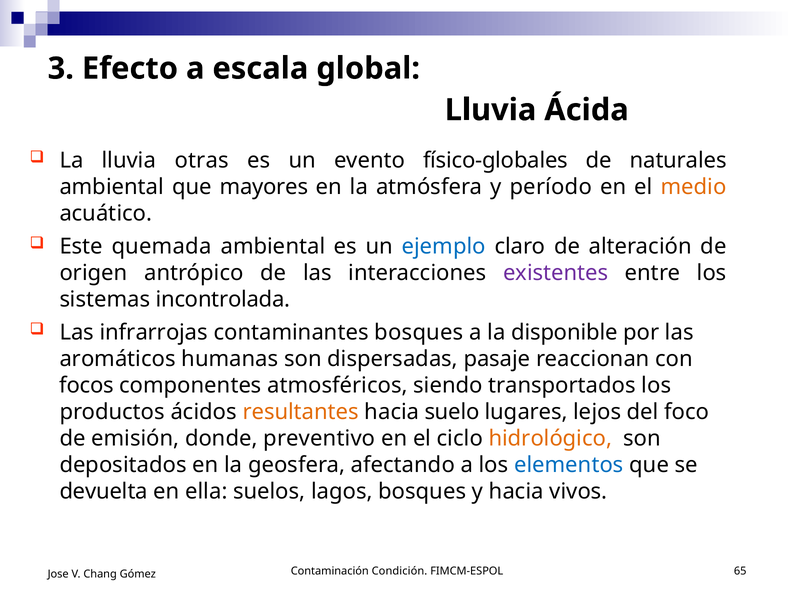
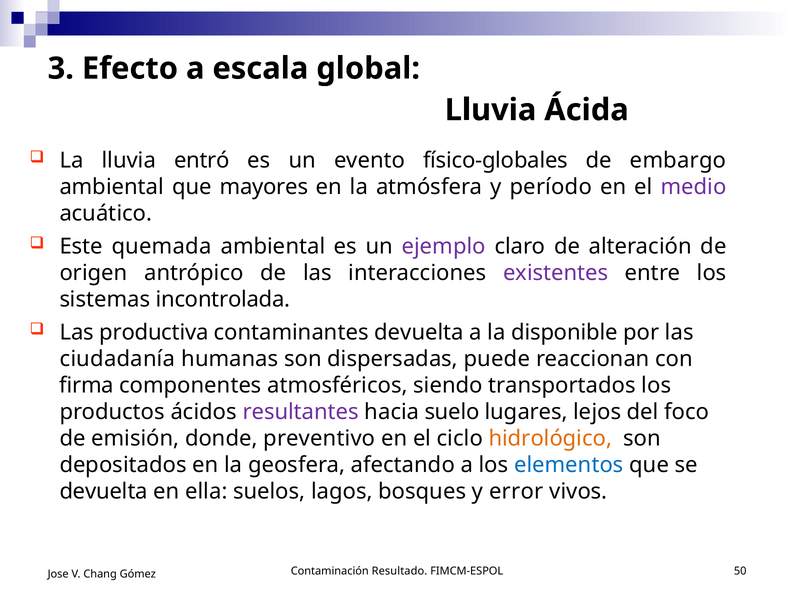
otras: otras -> entró
naturales: naturales -> embargo
medio colour: orange -> purple
ejemplo colour: blue -> purple
infrarrojas: infrarrojas -> productiva
contaminantes bosques: bosques -> devuelta
aromáticos: aromáticos -> ciudadanía
pasaje: pasaje -> puede
focos: focos -> firma
resultantes colour: orange -> purple
y hacia: hacia -> error
Condición: Condición -> Resultado
65: 65 -> 50
